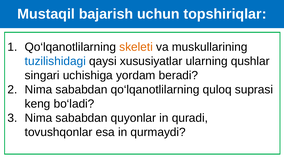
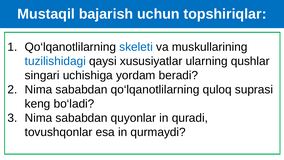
skeleti colour: orange -> blue
